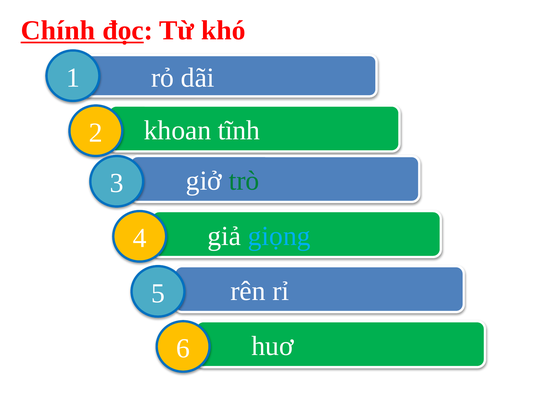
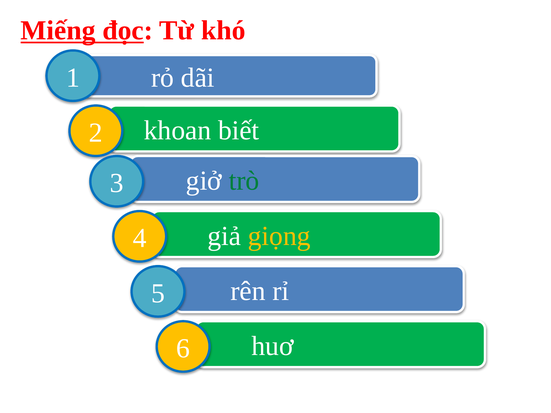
Chính: Chính -> Miếng
tĩnh: tĩnh -> biết
giọng colour: light blue -> yellow
